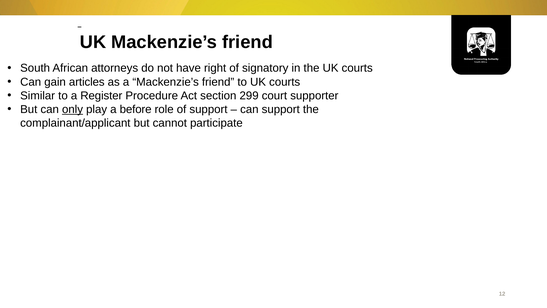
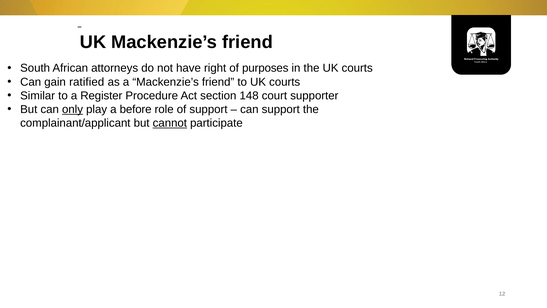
signatory: signatory -> purposes
articles: articles -> ratified
299: 299 -> 148
cannot underline: none -> present
